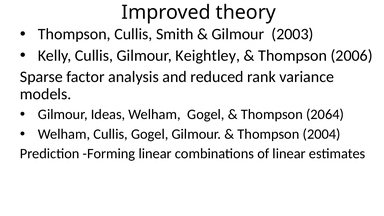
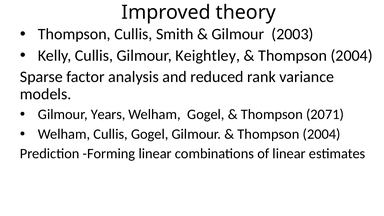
2006 at (352, 55): 2006 -> 2004
Ideas: Ideas -> Years
2064: 2064 -> 2071
